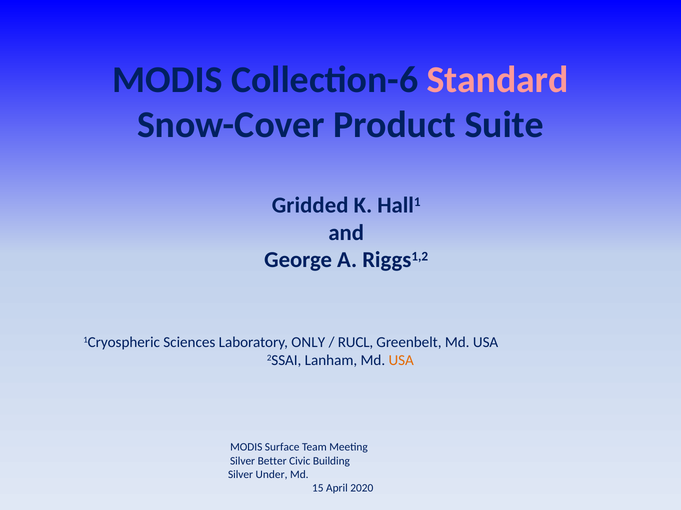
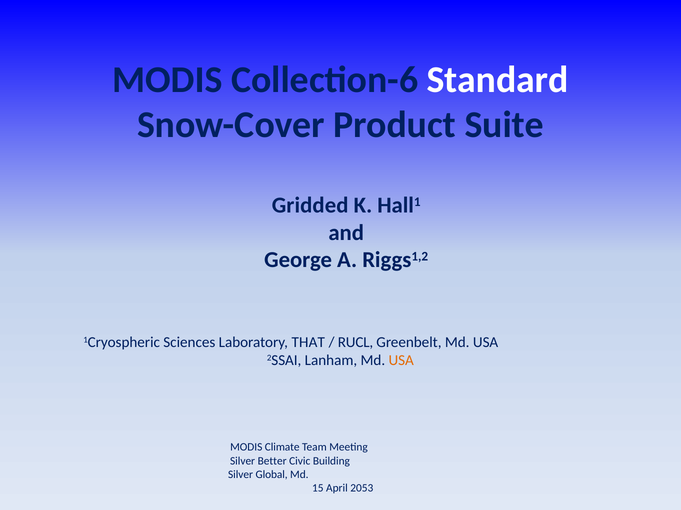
Standard colour: pink -> white
ONLY: ONLY -> THAT
Surface: Surface -> Climate
Under: Under -> Global
2020: 2020 -> 2053
